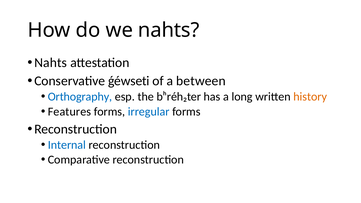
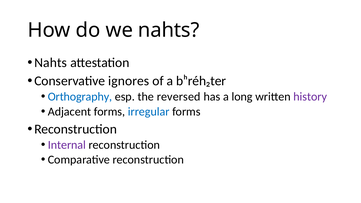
ǵéwseti: ǵéwseti -> ignores
between: between -> bʰréh₂ter
bʰréh₂ter: bʰréh₂ter -> reversed
history colour: orange -> purple
Features: Features -> Adjacent
Internal colour: blue -> purple
